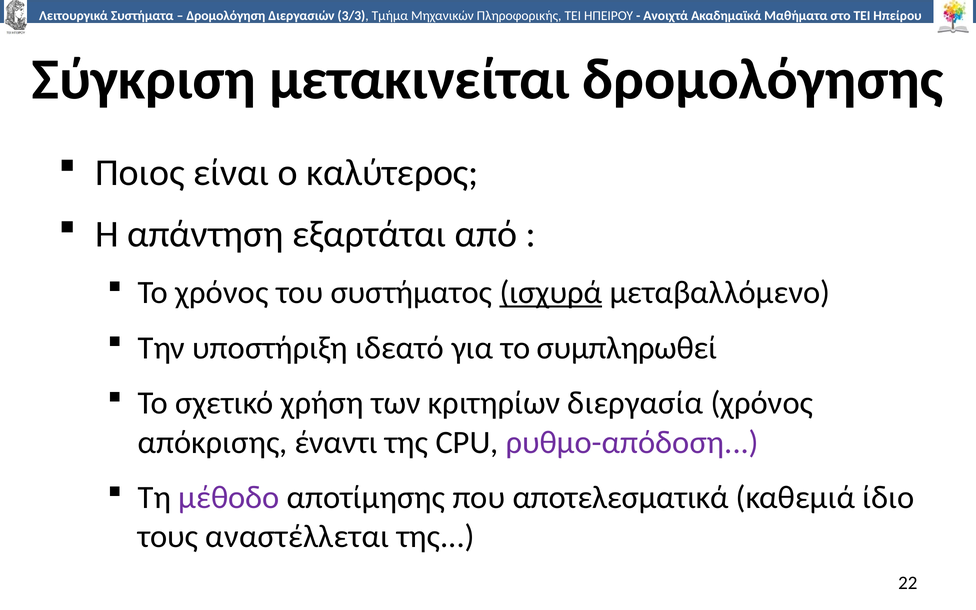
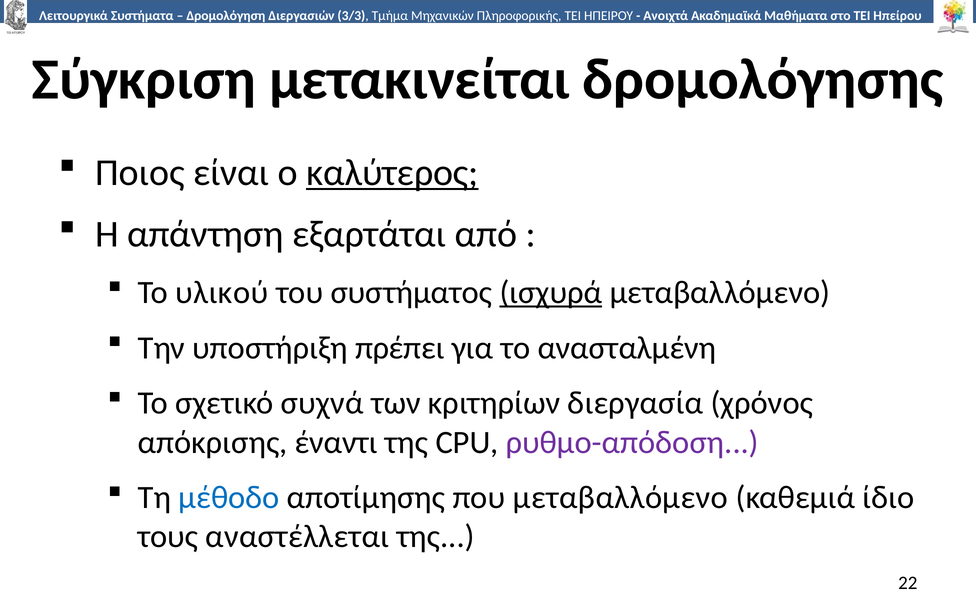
καλύτερος underline: none -> present
Το χρόνος: χρόνος -> υλικού
ιδεατό: ιδεατό -> πρέπει
συμπληρωθεί: συμπληρωθεί -> ανασταλμένη
χρήση: χρήση -> συχνά
μέθοδο colour: purple -> blue
που αποτελεσματικά: αποτελεσματικά -> μεταβαλλόμενο
